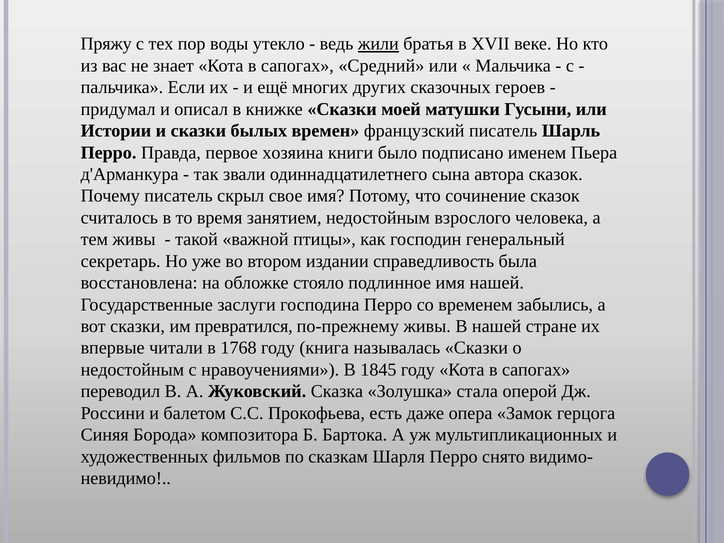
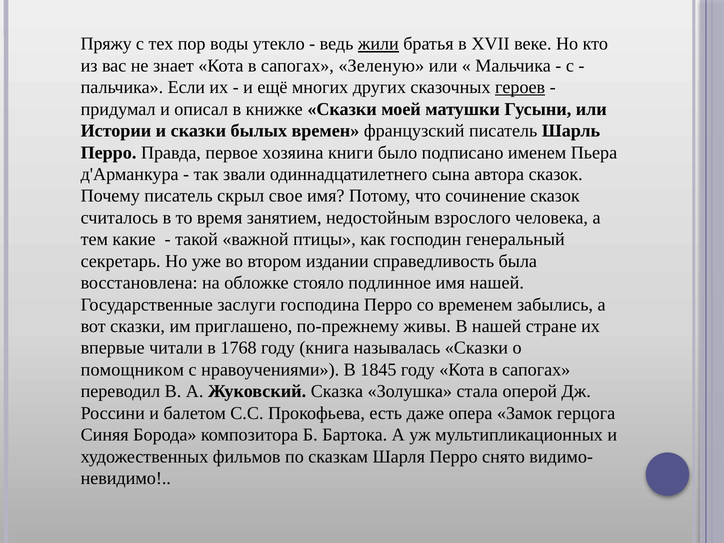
Средний: Средний -> Зеленую
героев underline: none -> present
тем живы: живы -> какие
превратился: превратился -> приглашено
недостойным at (132, 370): недостойным -> помощником
